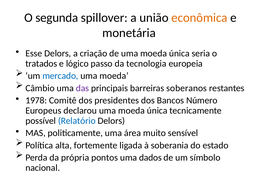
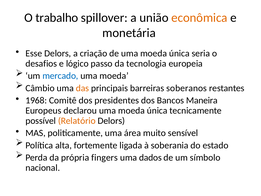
segunda: segunda -> trabalho
tratados: tratados -> desafios
das colour: purple -> orange
1978: 1978 -> 1968
Número: Número -> Maneira
Relatório colour: blue -> orange
pontos: pontos -> fingers
